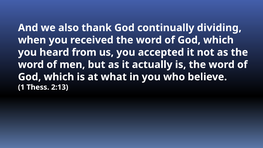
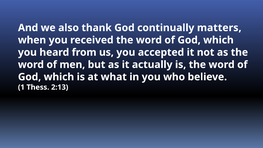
dividing: dividing -> matters
